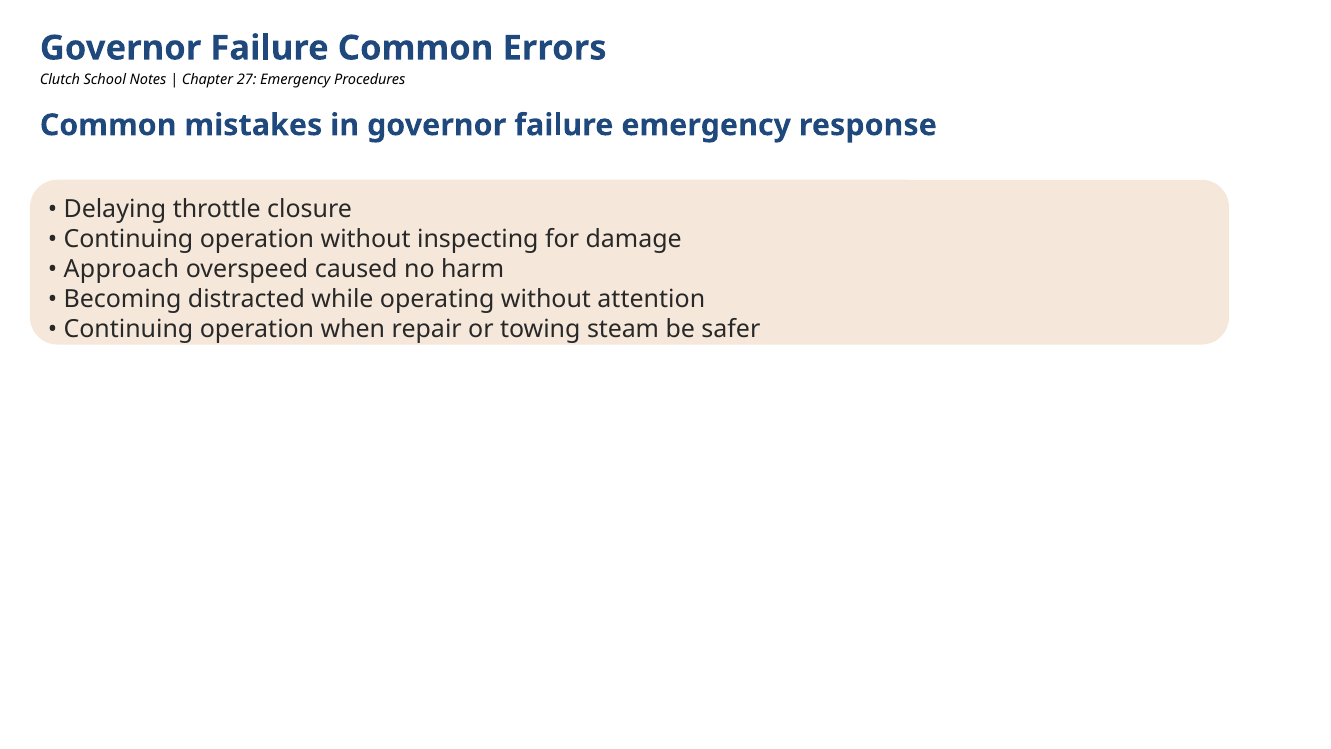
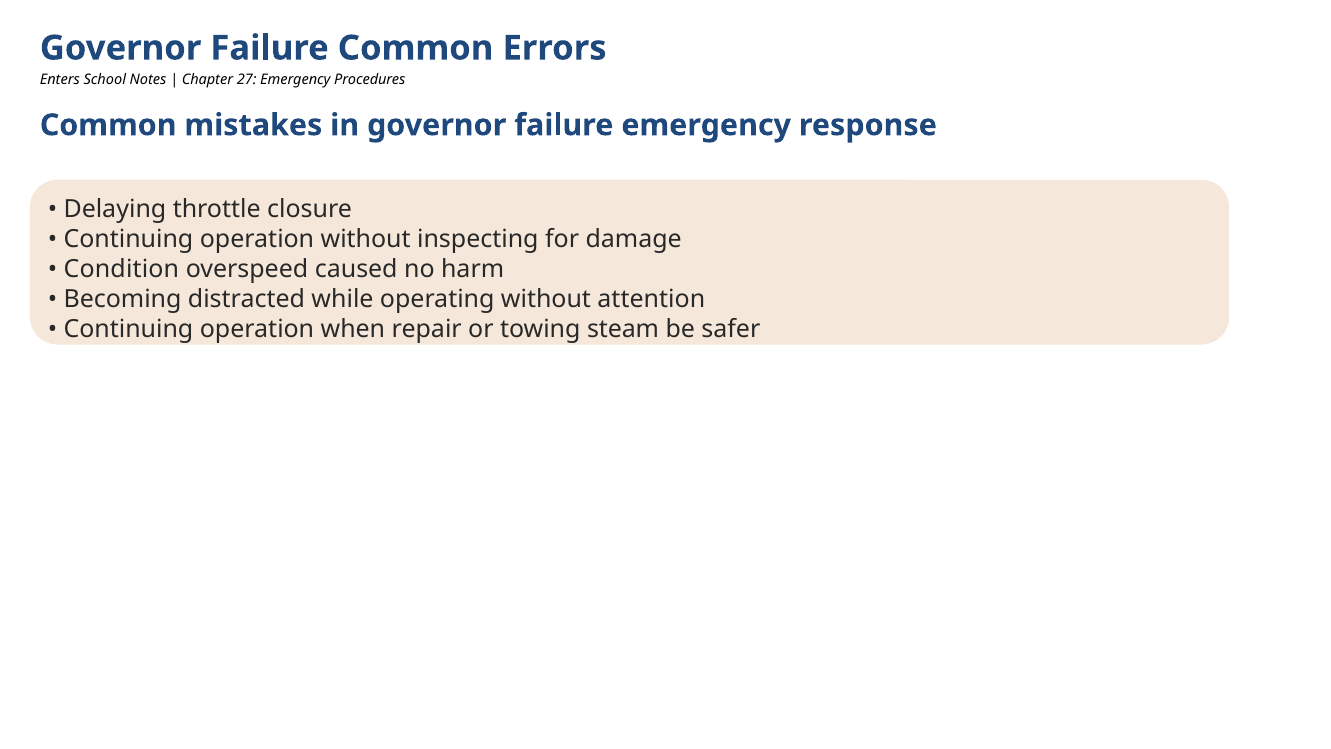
Clutch: Clutch -> Enters
Approach: Approach -> Condition
